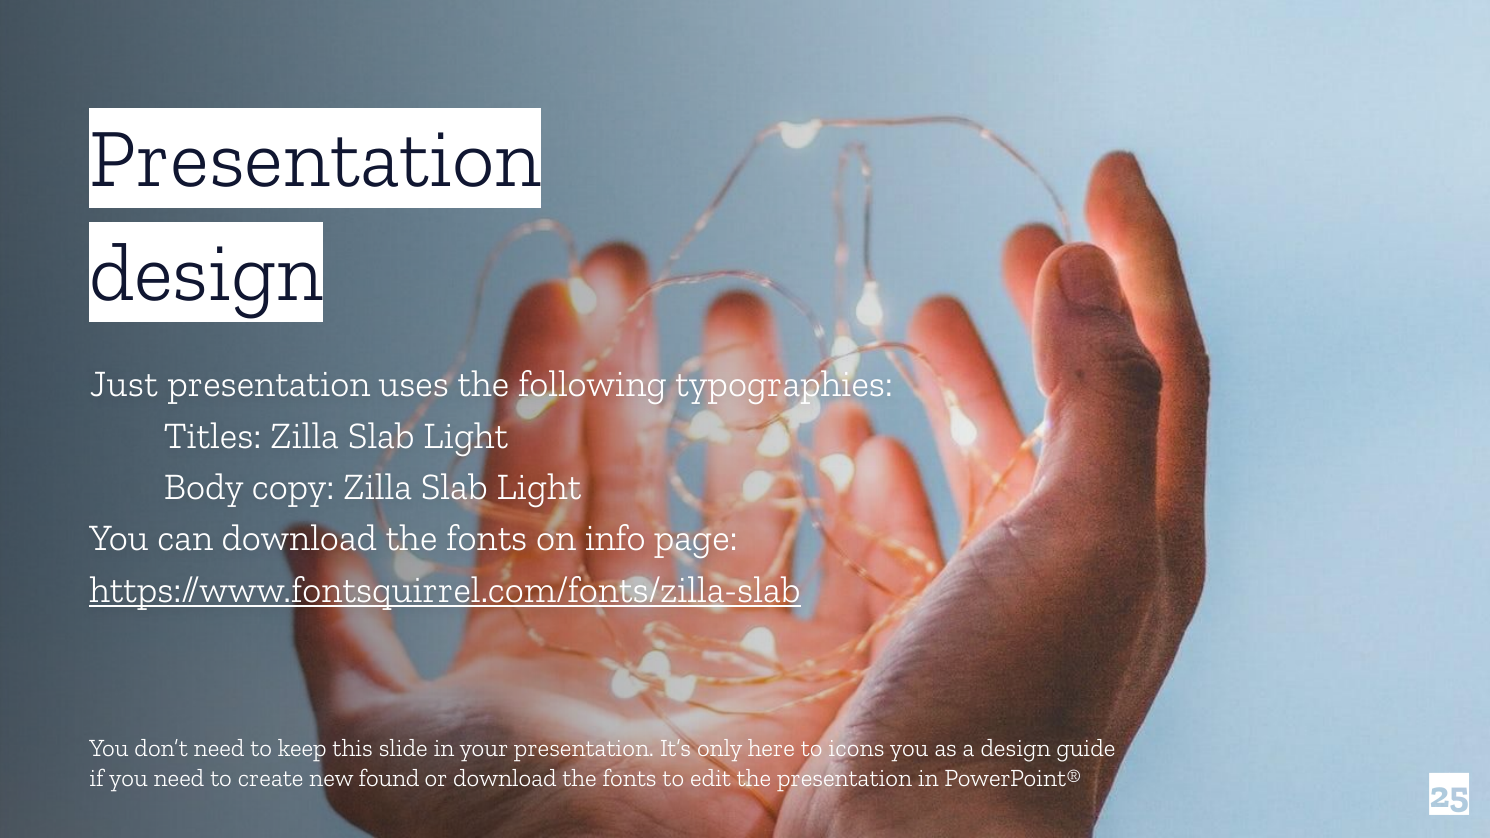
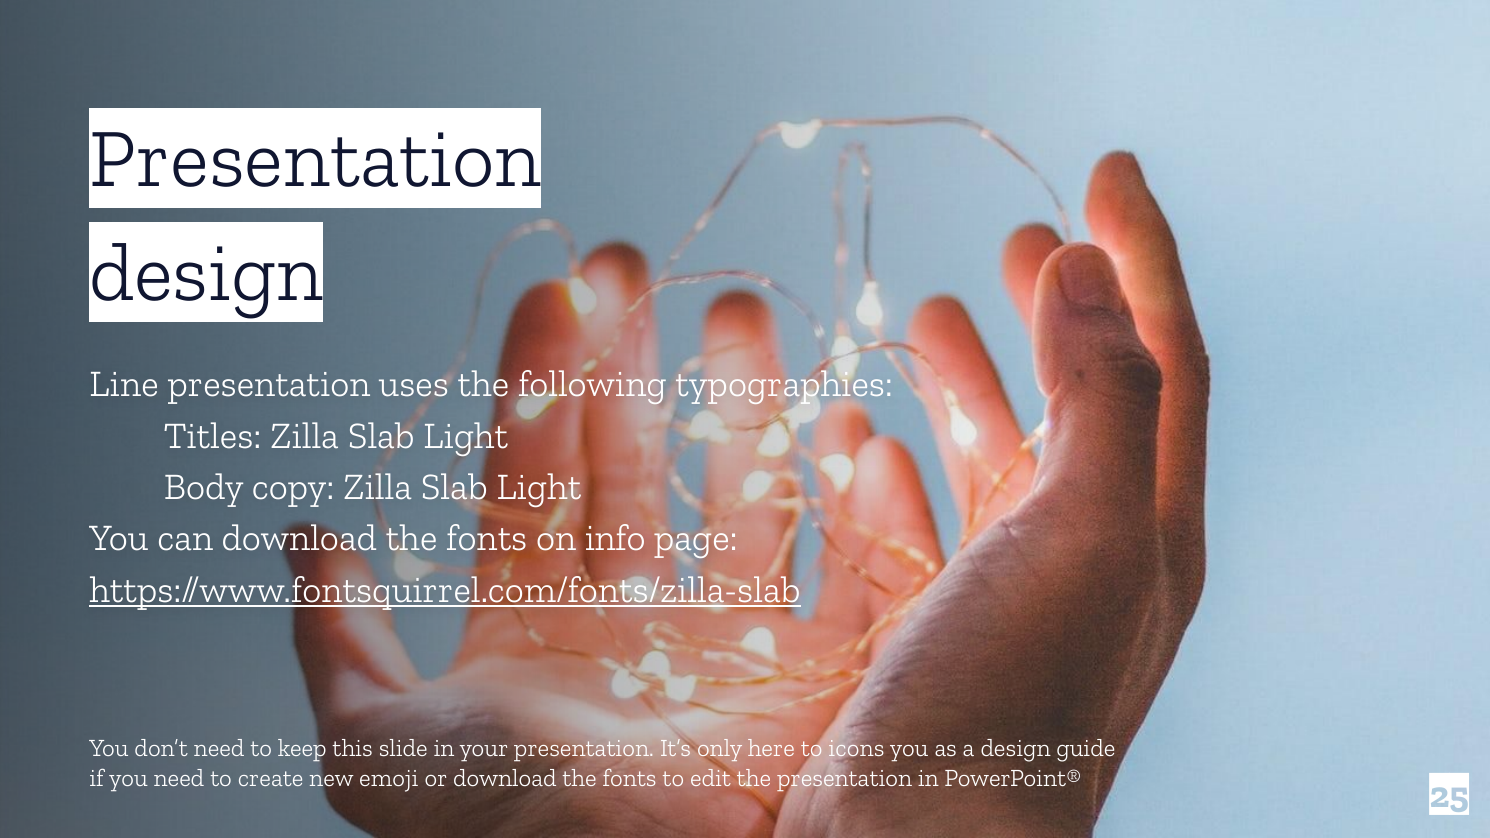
Just: Just -> Line
found: found -> emoji
